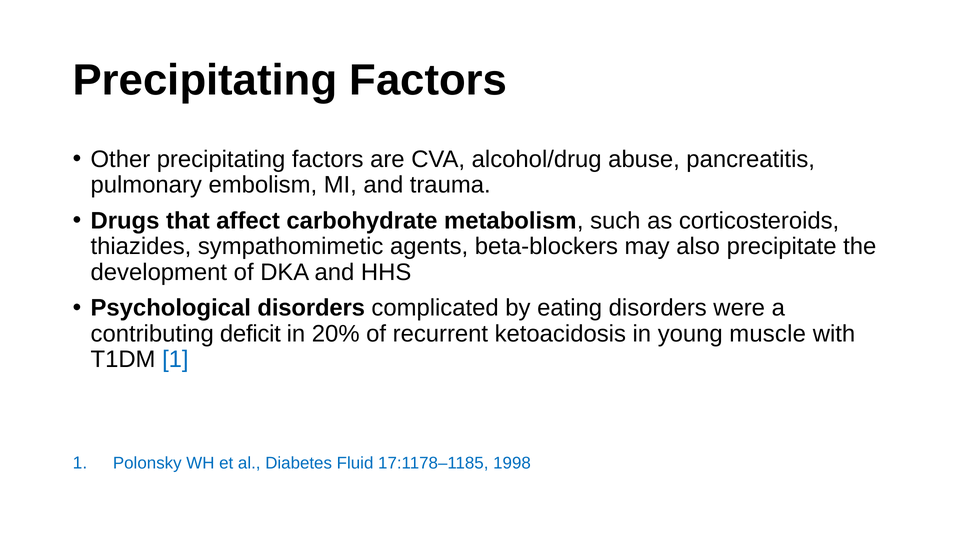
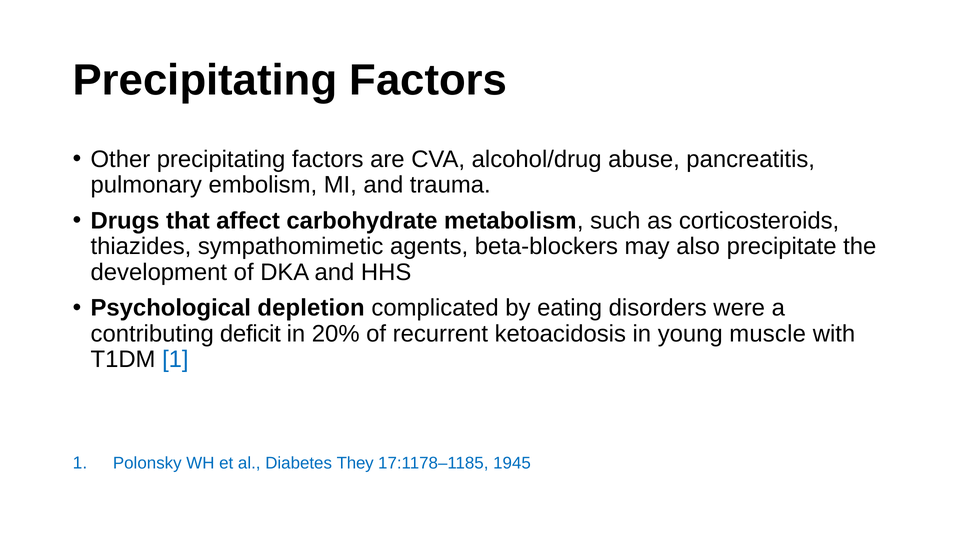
Psychological disorders: disorders -> depletion
Fluid: Fluid -> They
1998: 1998 -> 1945
